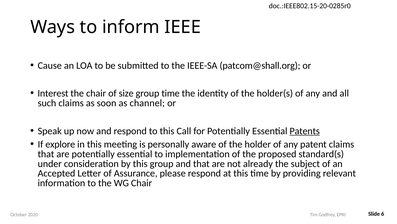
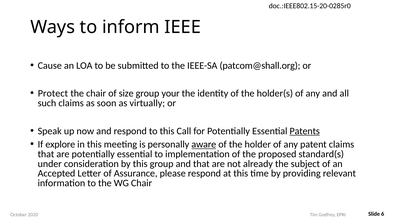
Interest: Interest -> Protect
group time: time -> your
channel: channel -> virtually
aware underline: none -> present
